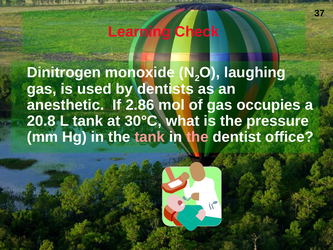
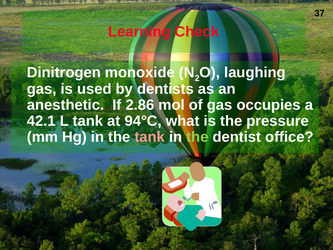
20.8: 20.8 -> 42.1
30°C: 30°C -> 94°C
the at (197, 137) colour: pink -> light green
